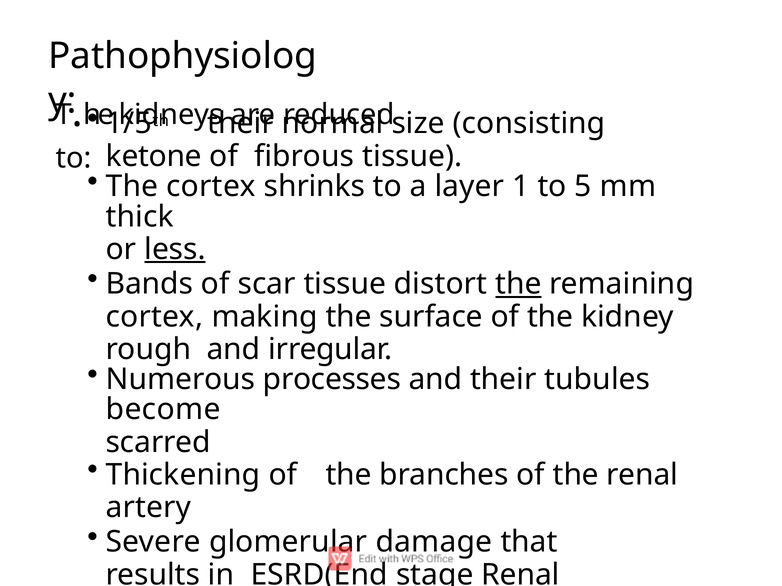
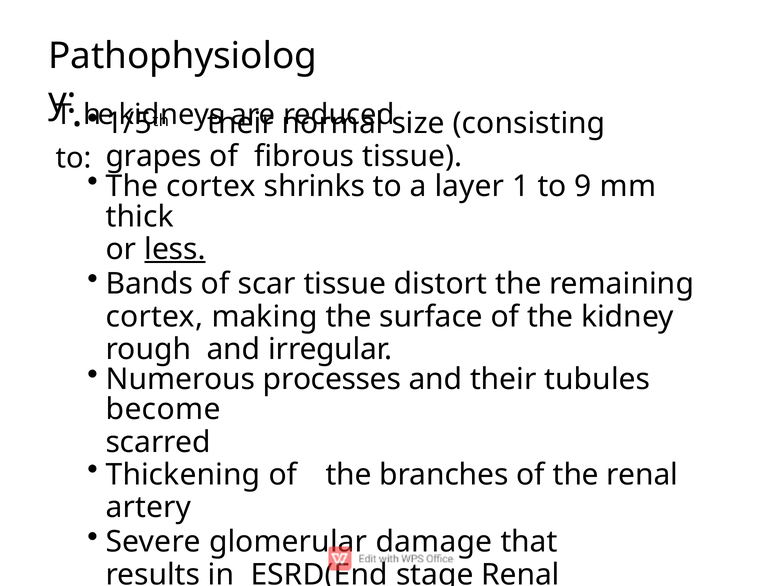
ketone: ketone -> grapes
5: 5 -> 9
the at (518, 284) underline: present -> none
